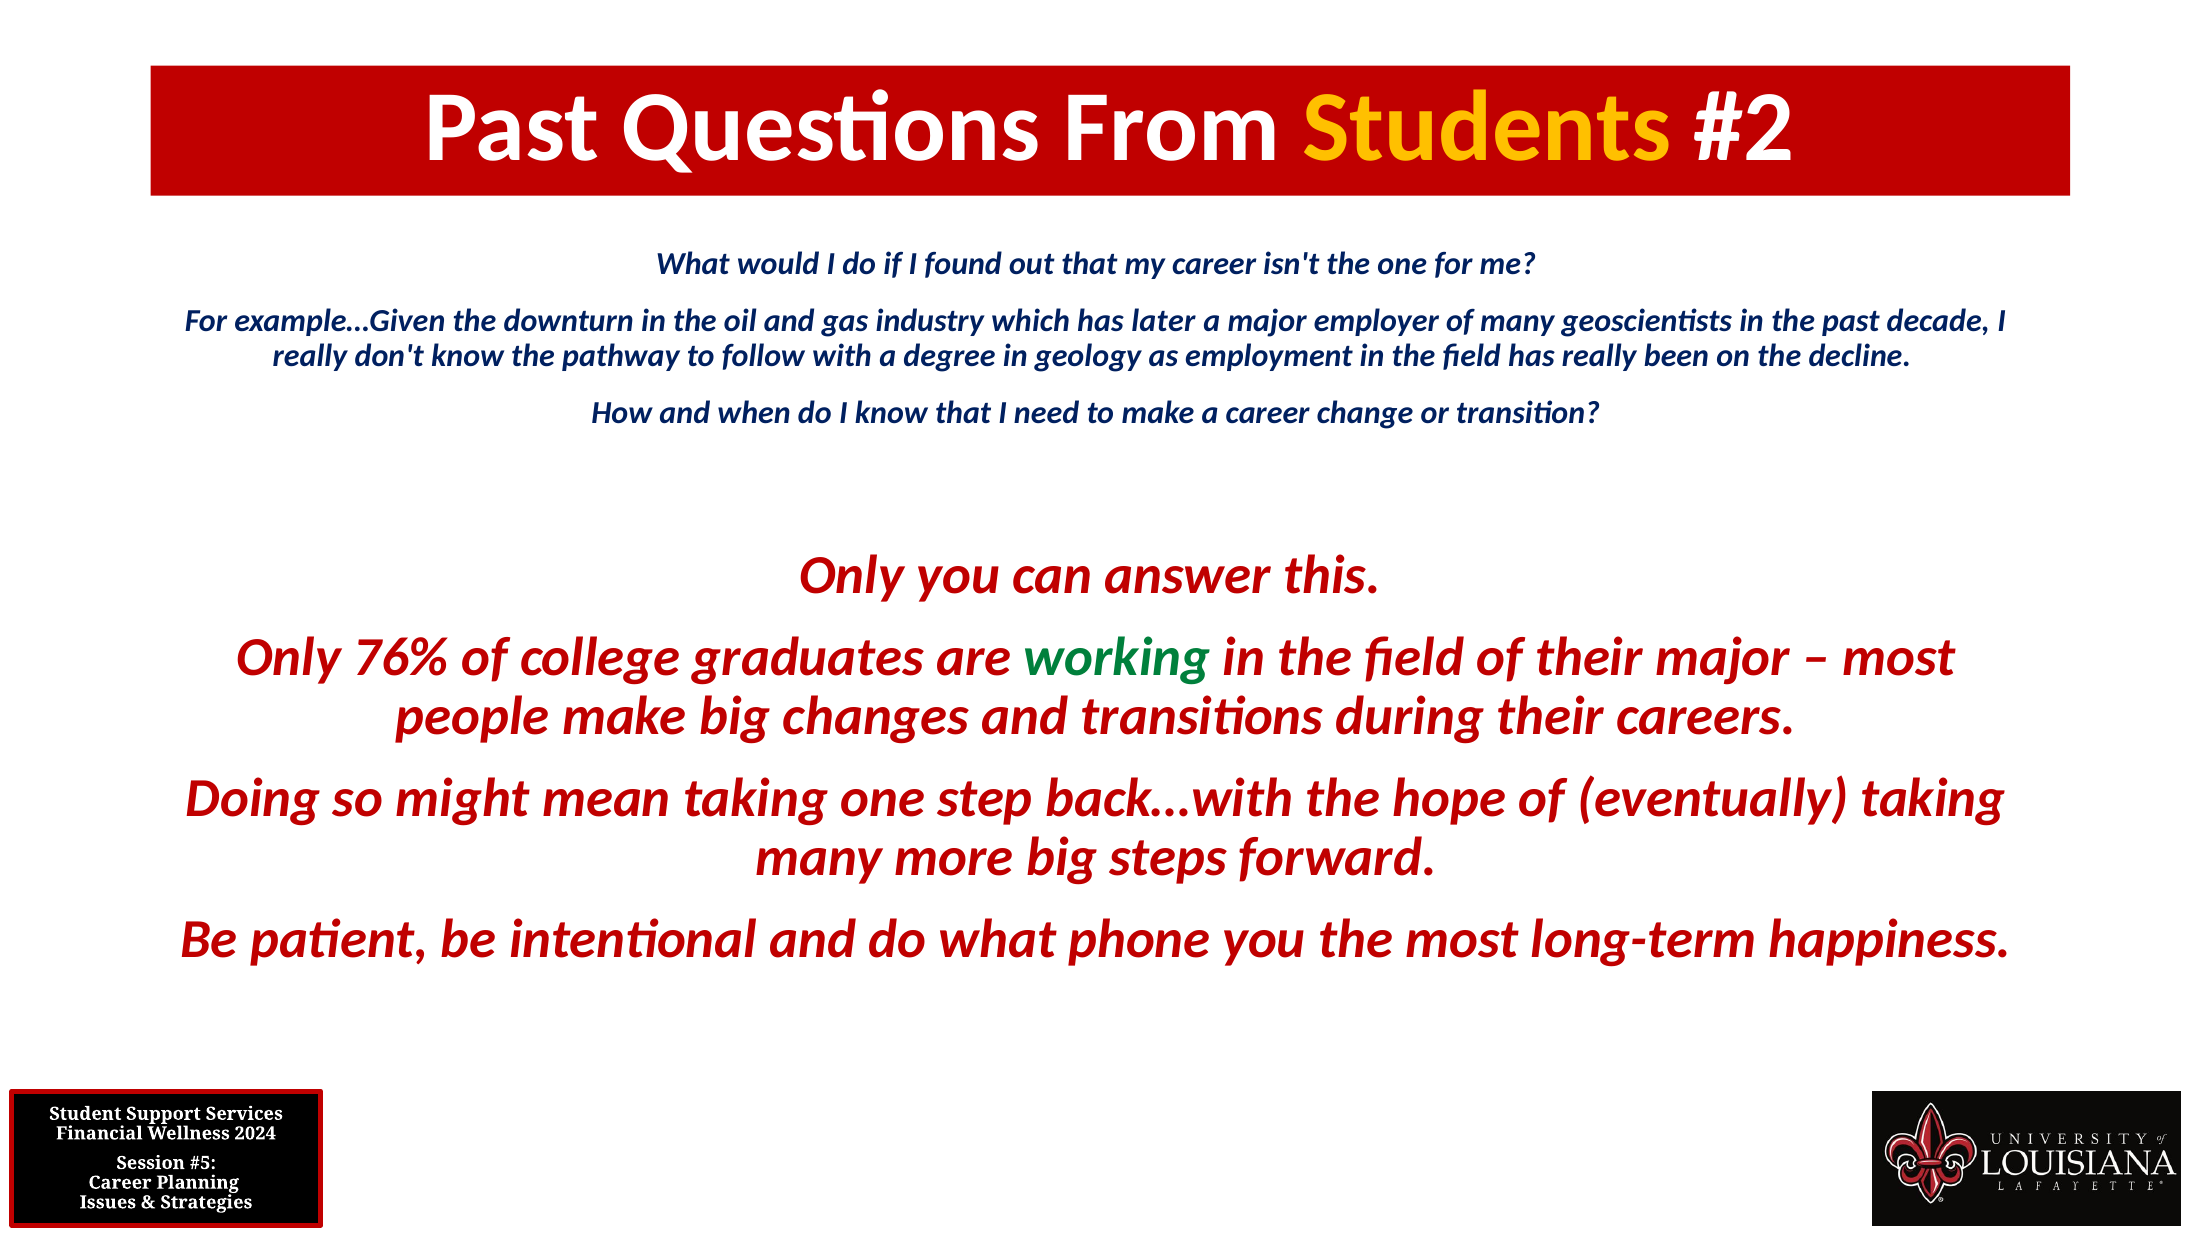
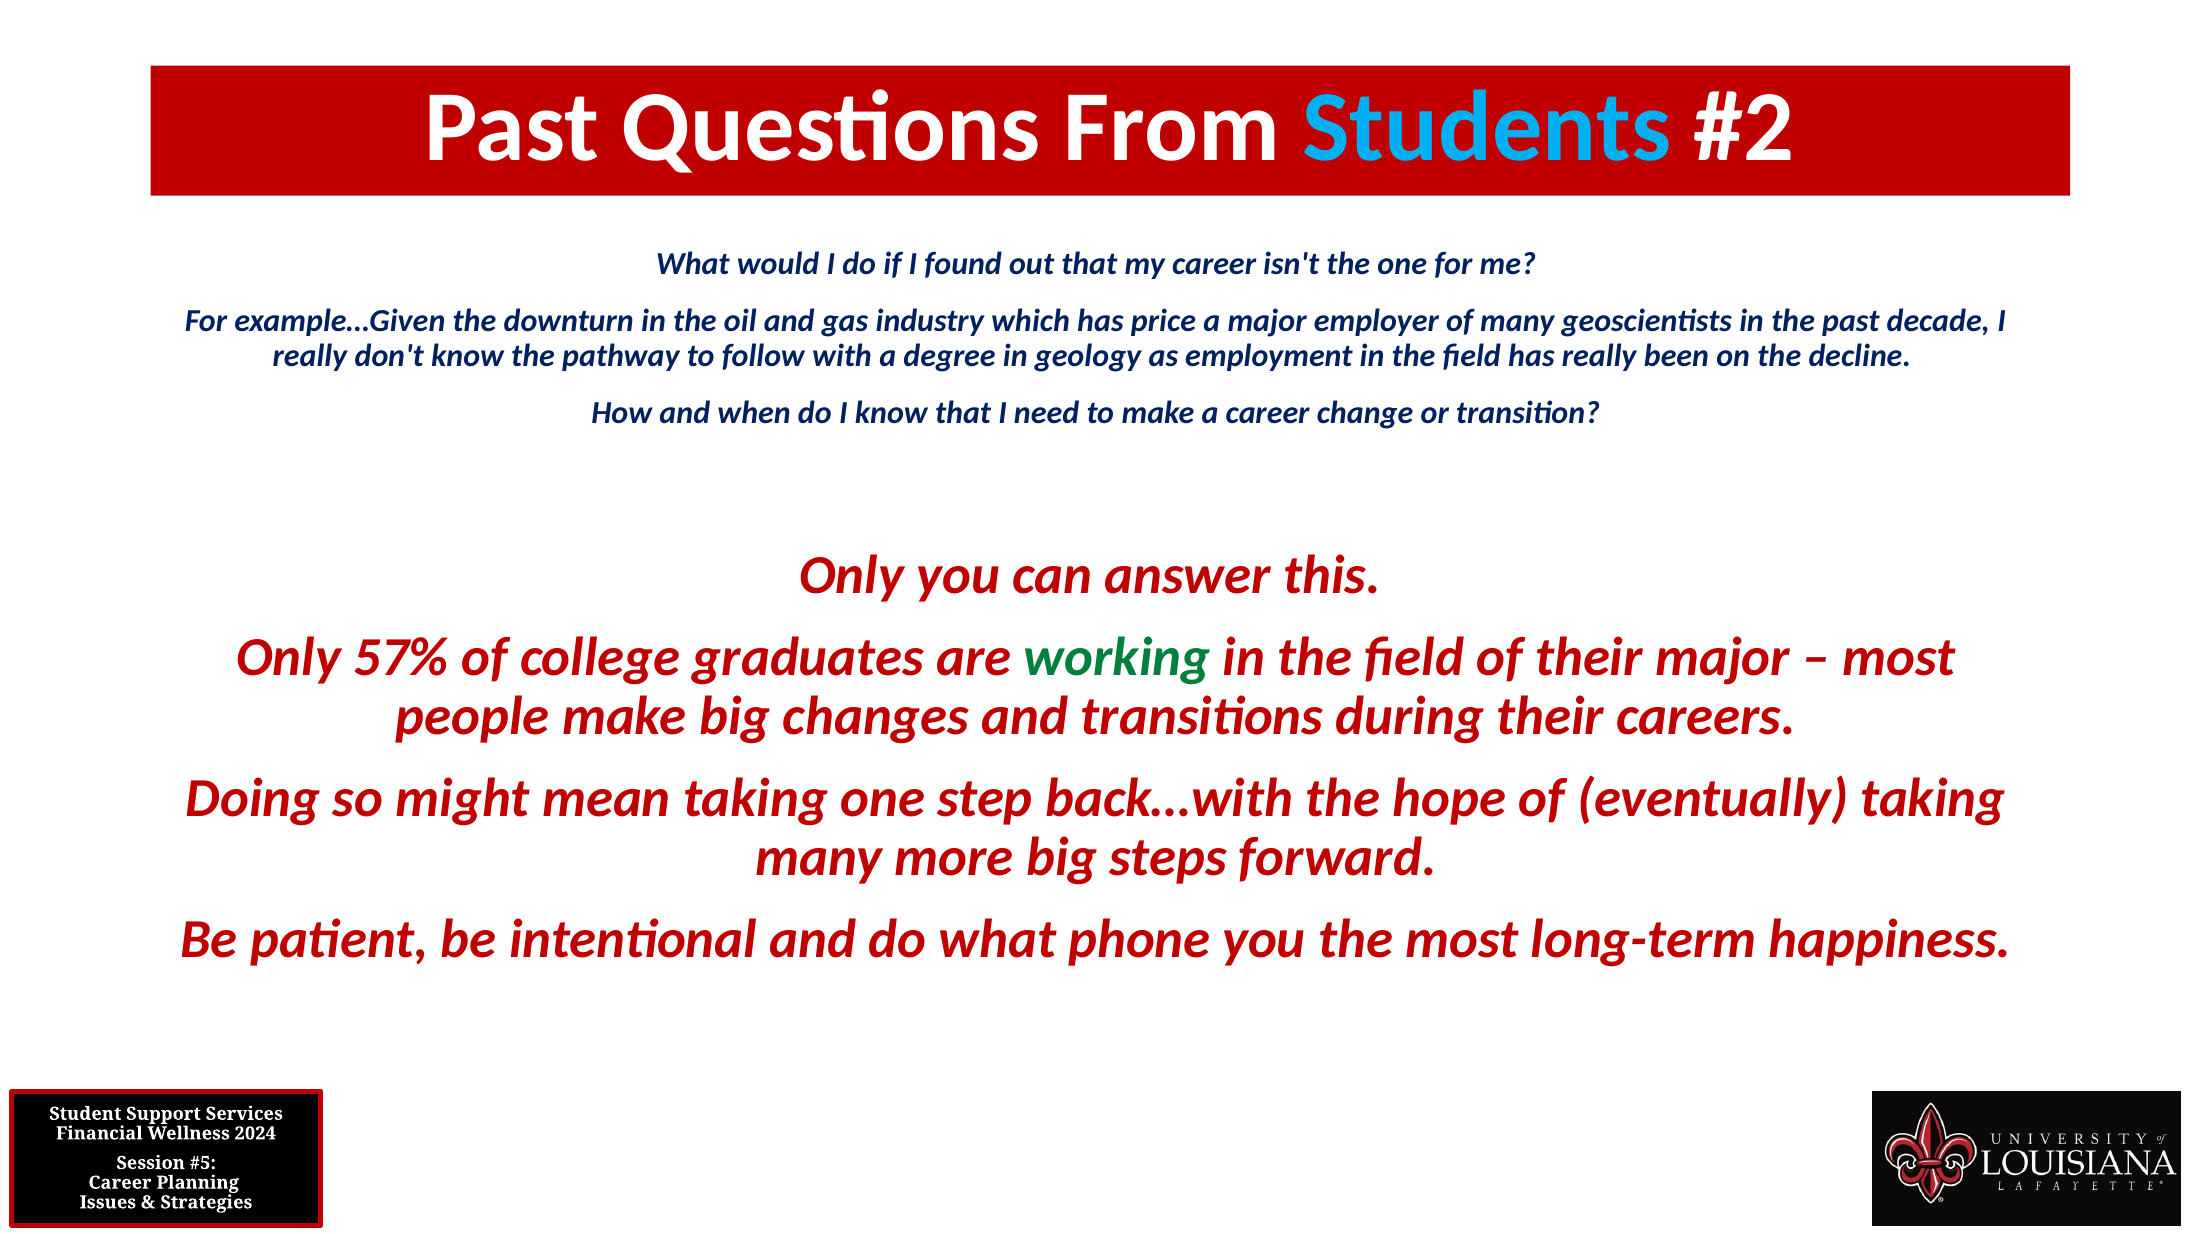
Students colour: yellow -> light blue
later: later -> price
76%: 76% -> 57%
